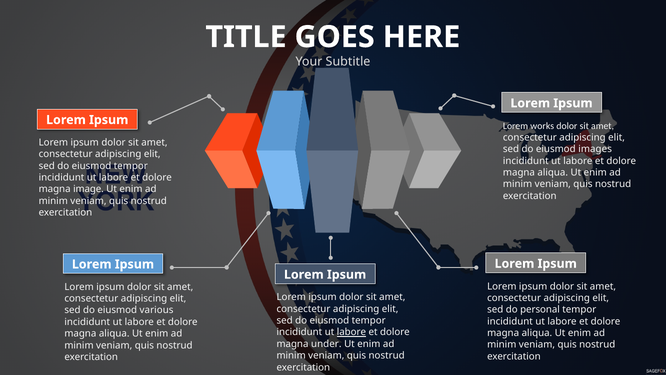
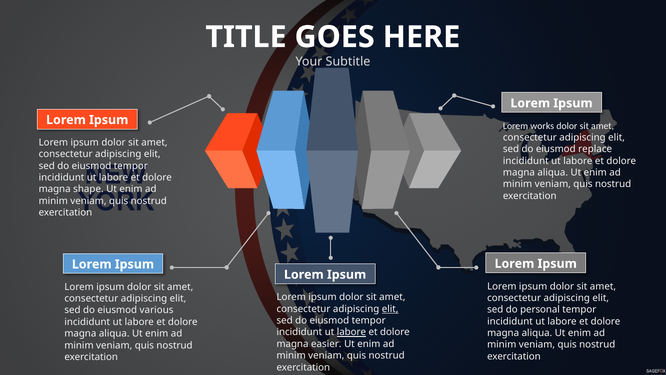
images: images -> replace
image: image -> shape
elit at (390, 309) underline: none -> present
under: under -> easier
